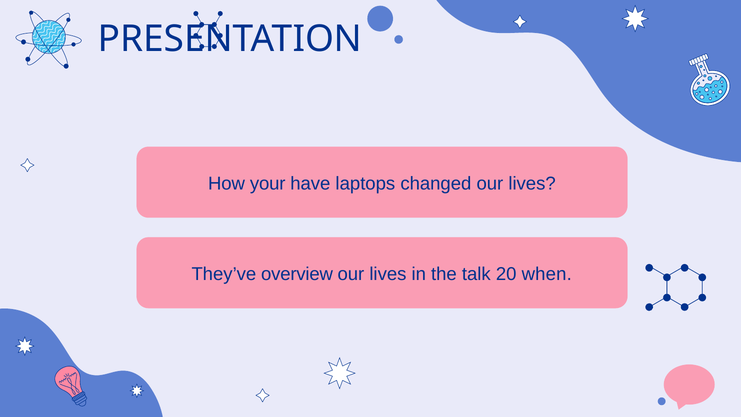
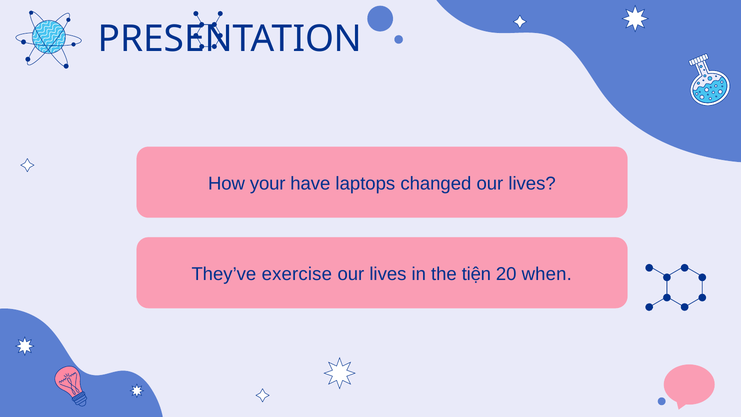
overview: overview -> exercise
talk: talk -> tiện
